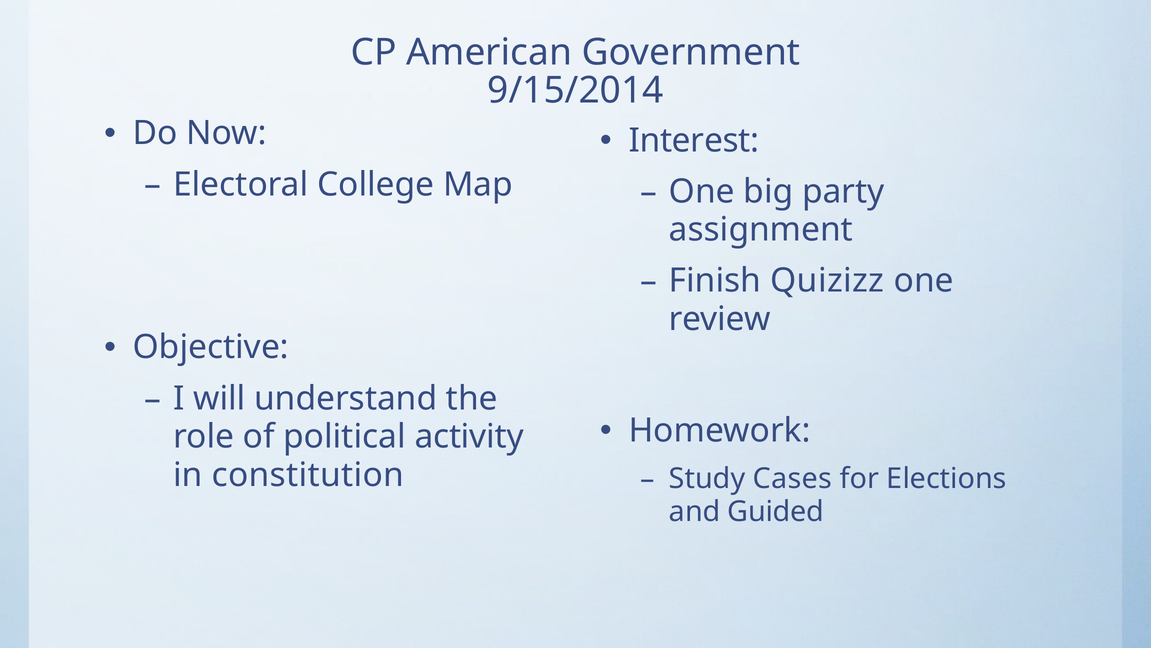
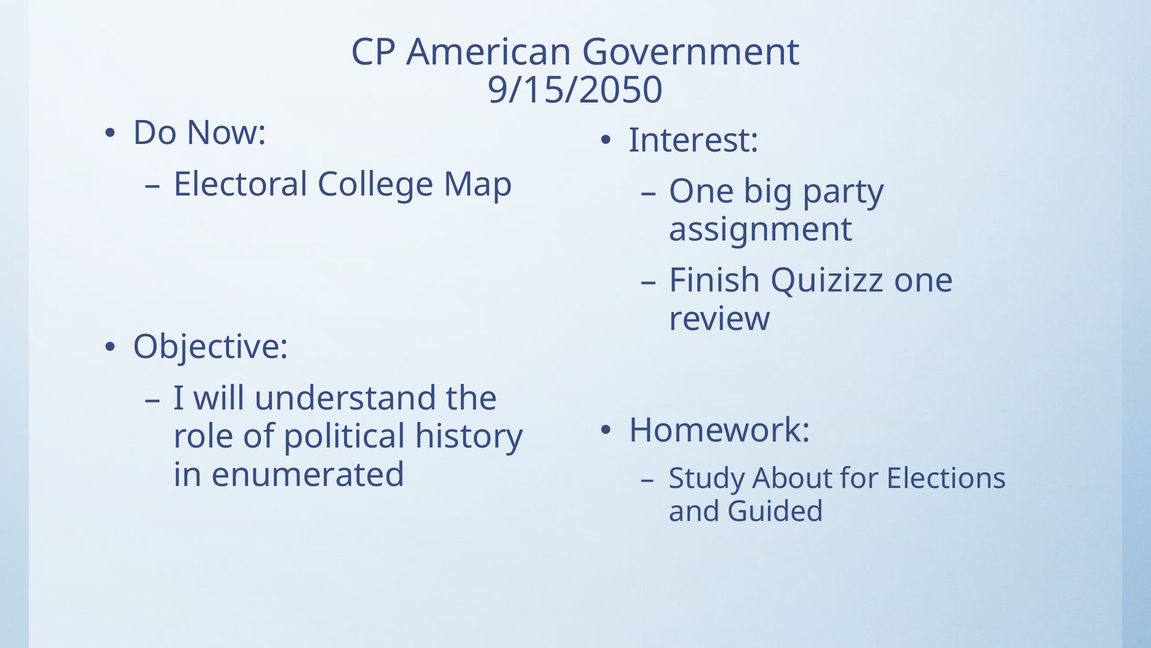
9/15/2014: 9/15/2014 -> 9/15/2050
activity: activity -> history
constitution: constitution -> enumerated
Cases: Cases -> About
